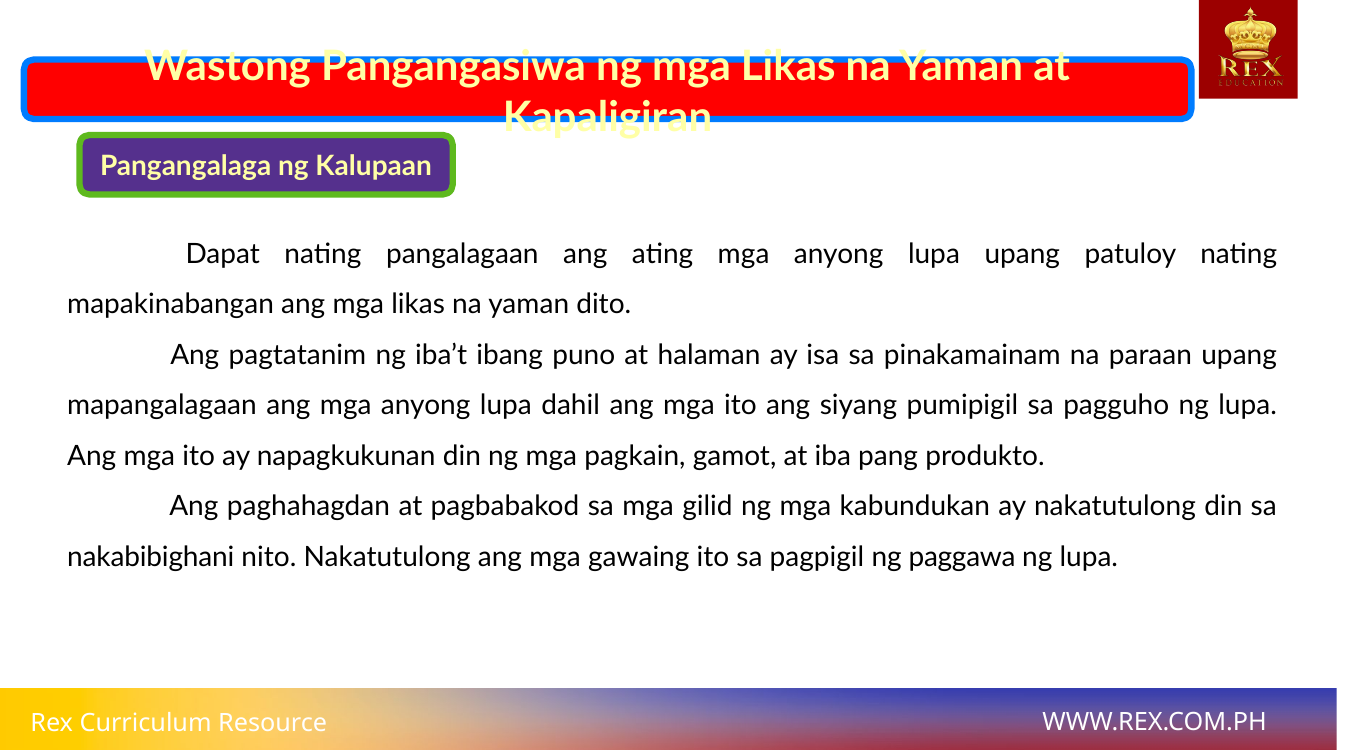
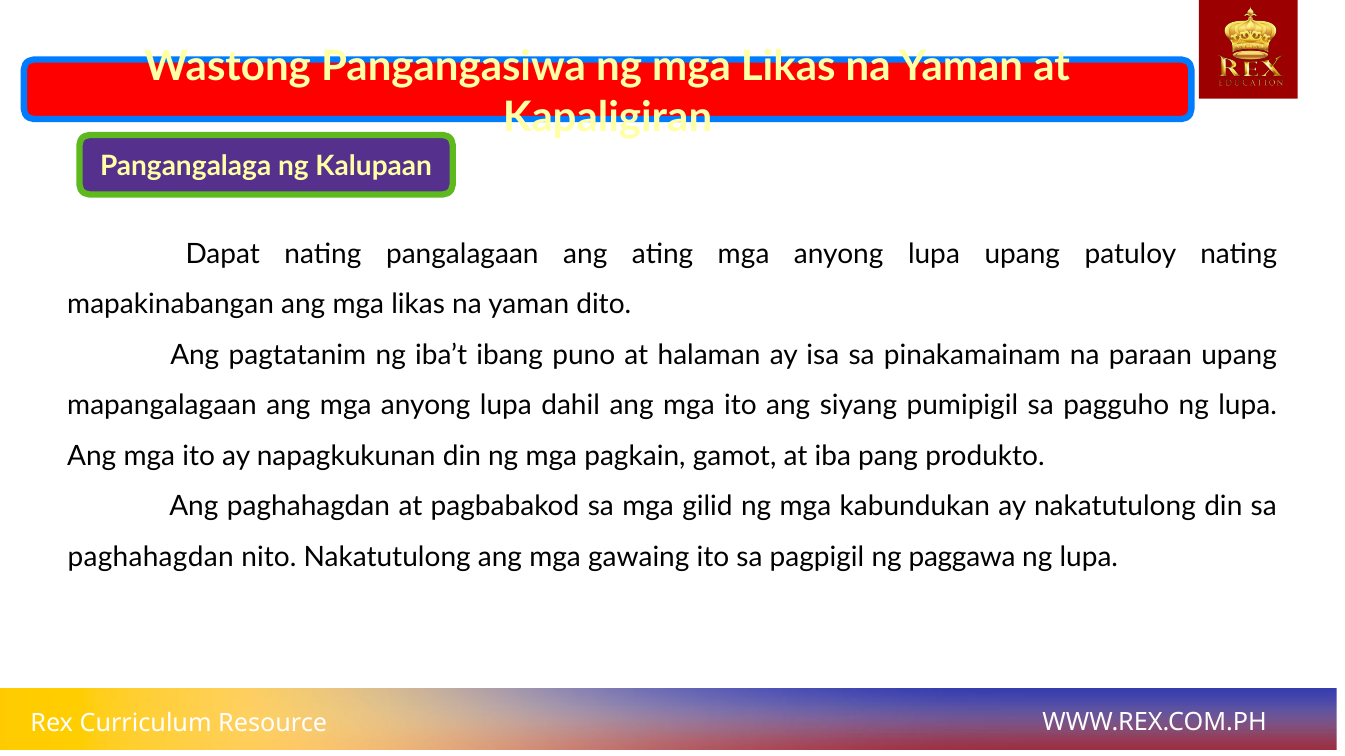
nakabibighani at (151, 557): nakabibighani -> paghahagdan
